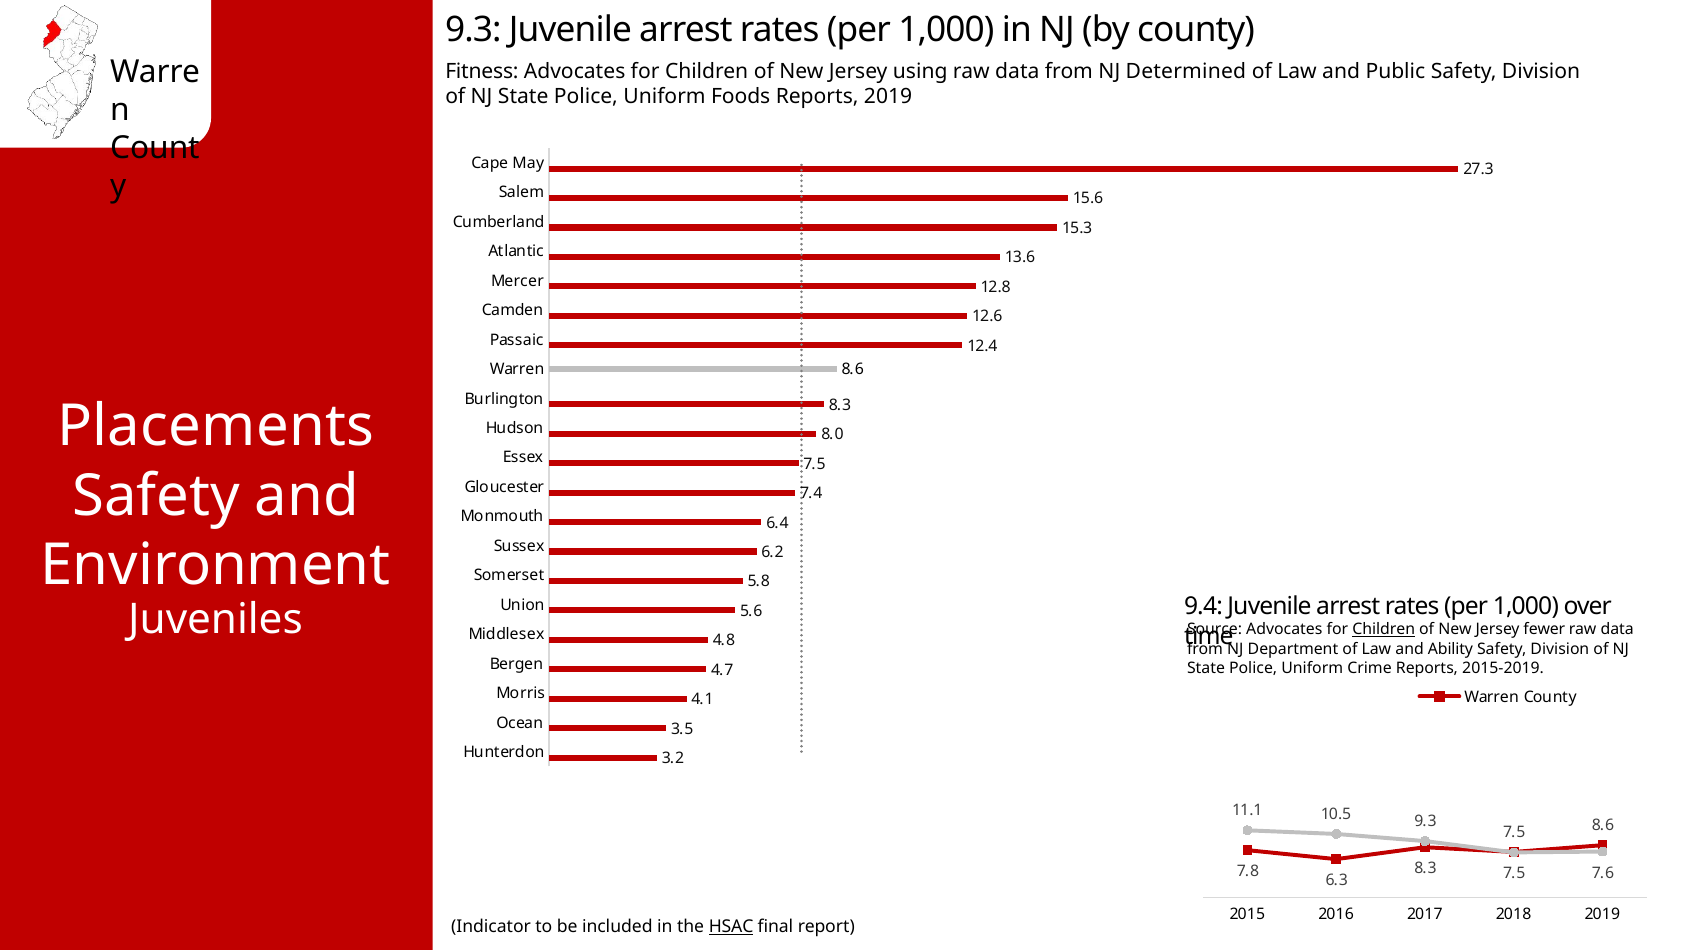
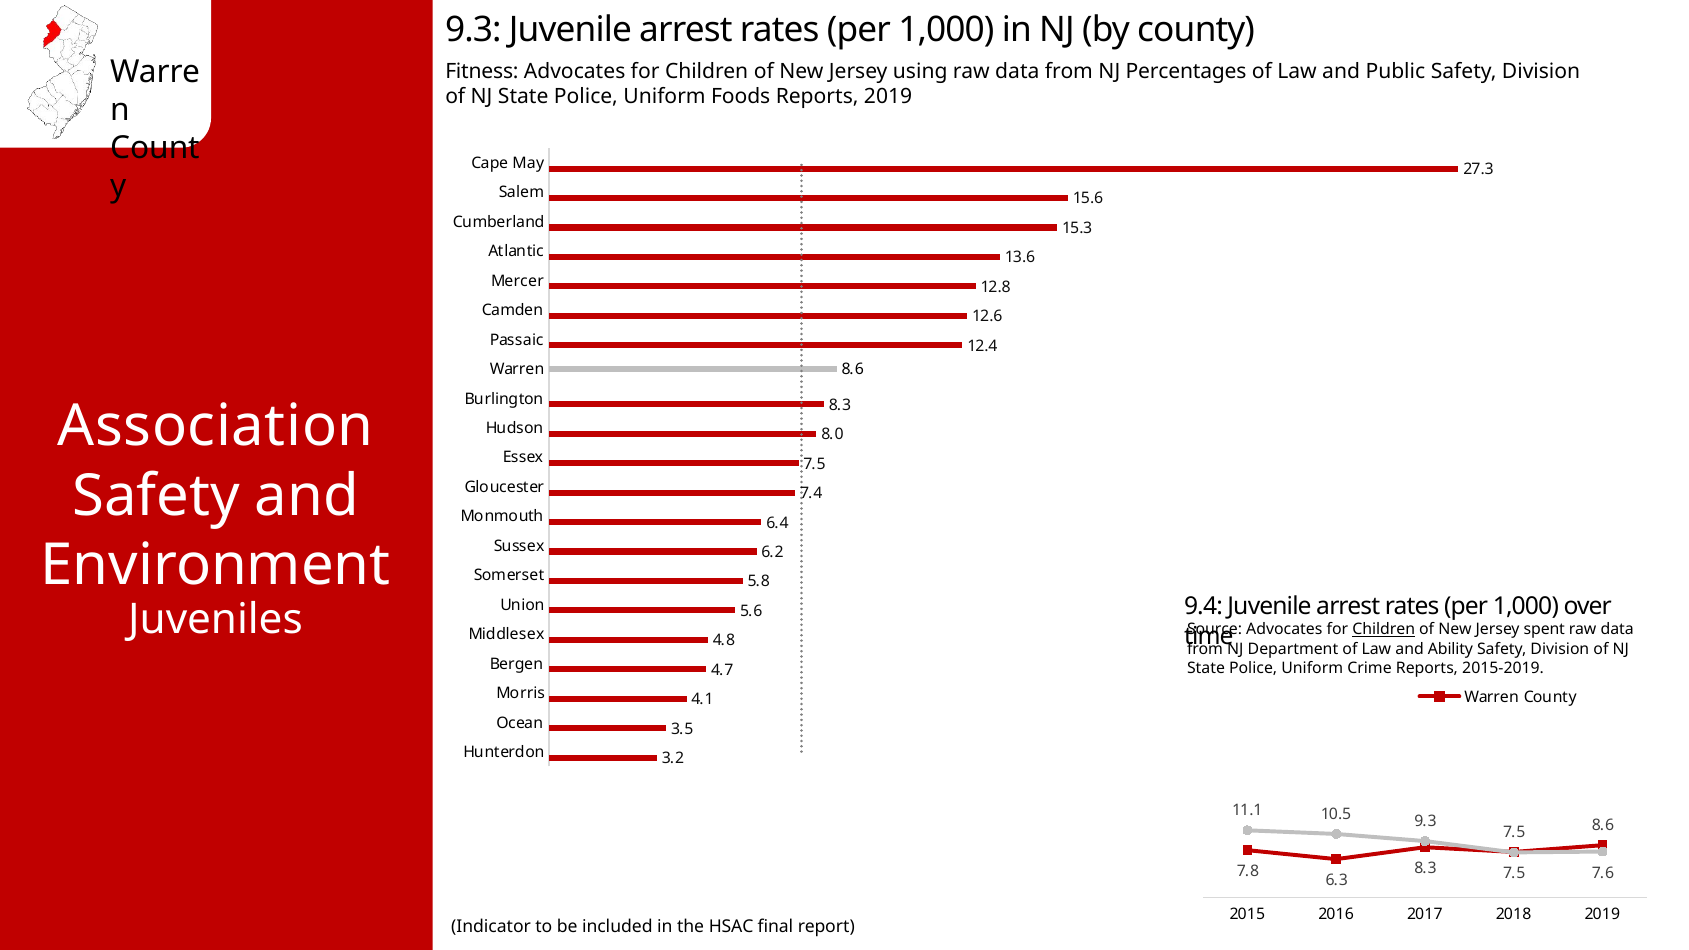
Determined: Determined -> Percentages
Placements: Placements -> Association
fewer: fewer -> spent
HSAC underline: present -> none
